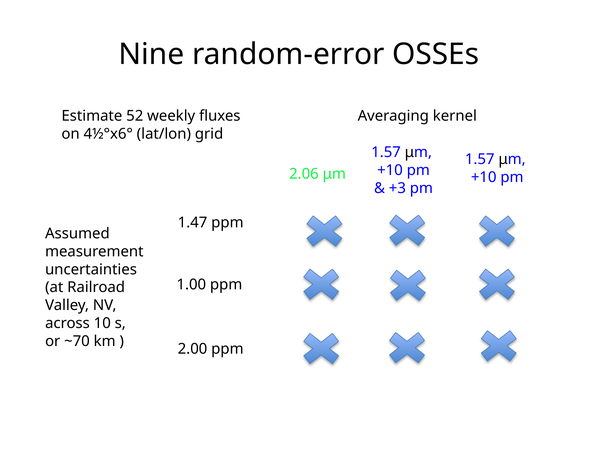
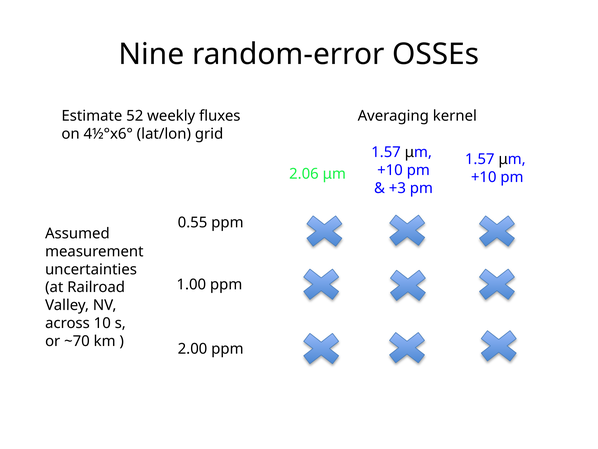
1.47: 1.47 -> 0.55
